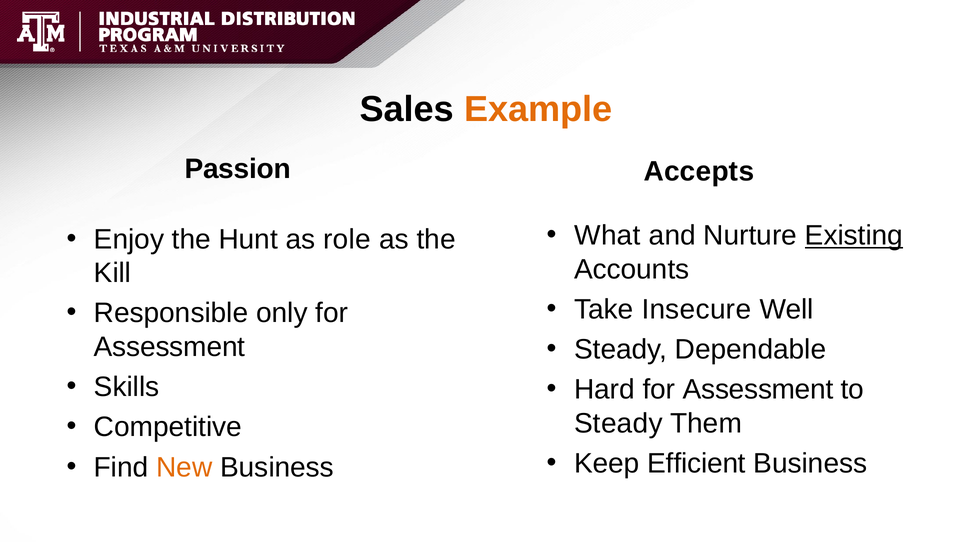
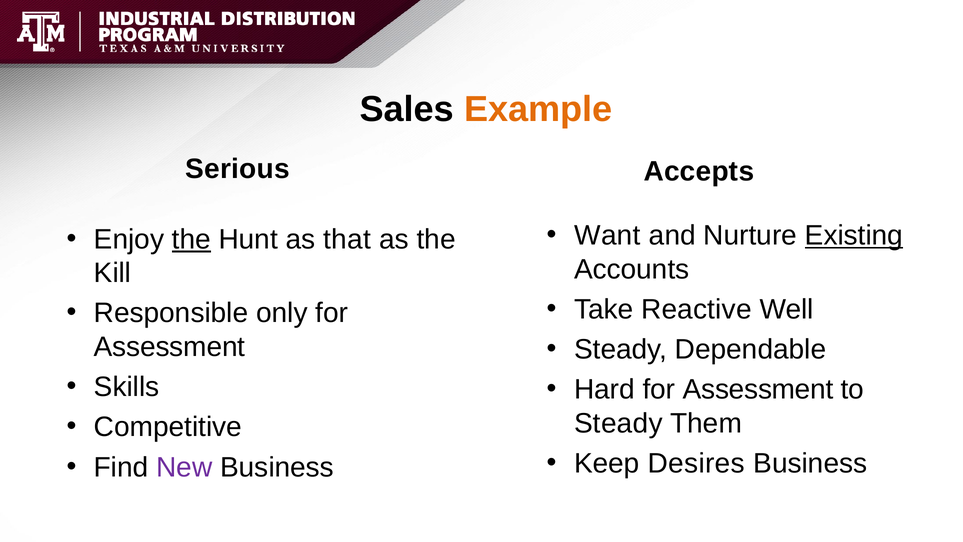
Passion: Passion -> Serious
What: What -> Want
the at (191, 239) underline: none -> present
role: role -> that
Insecure: Insecure -> Reactive
Efficient: Efficient -> Desires
New colour: orange -> purple
